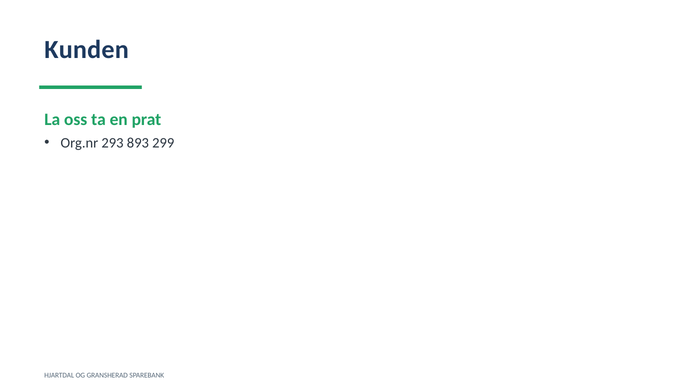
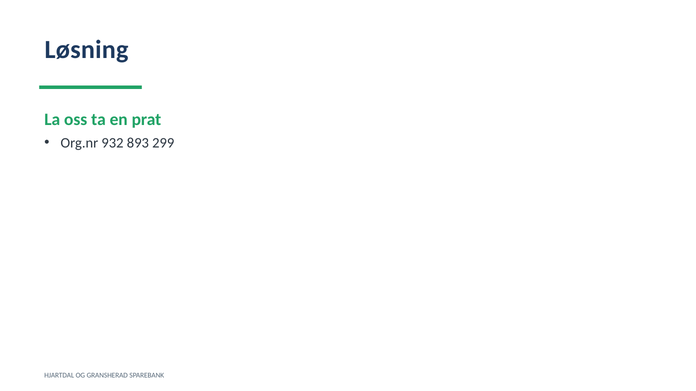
Kunden: Kunden -> Løsning
293: 293 -> 932
